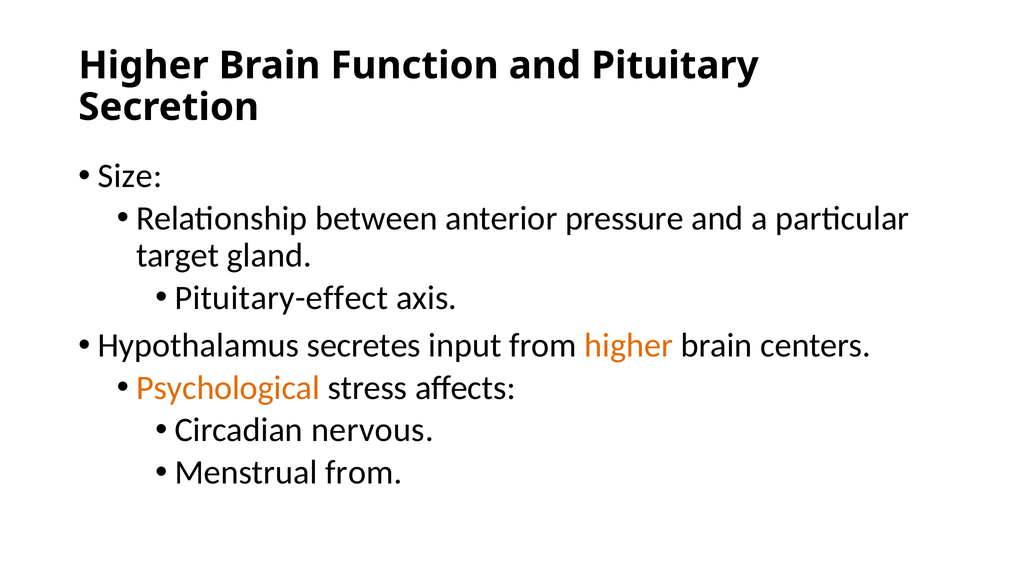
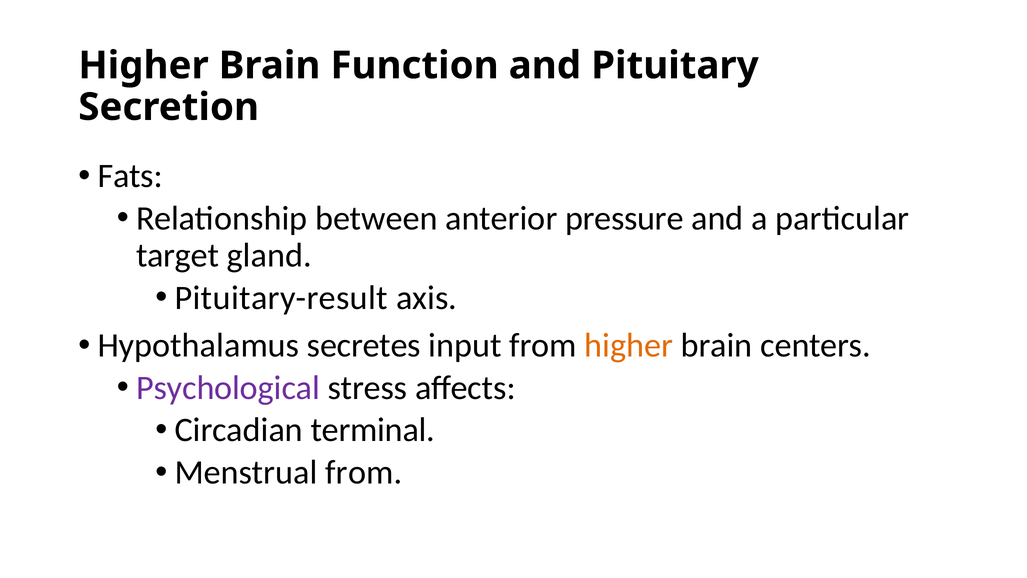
Size: Size -> Fats
Pituitary-effect: Pituitary-effect -> Pituitary-result
Psychological colour: orange -> purple
nervous: nervous -> terminal
